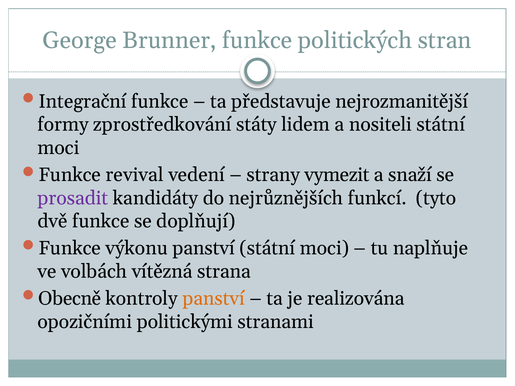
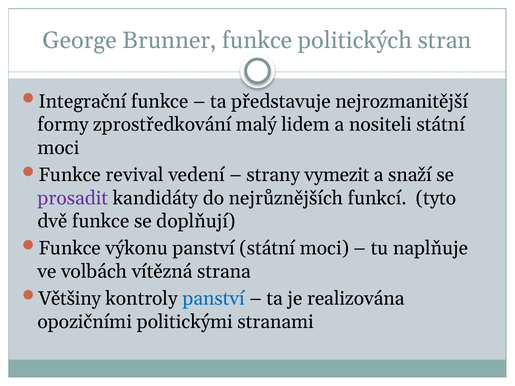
státy: státy -> malý
Obecně: Obecně -> Většiny
panství at (214, 299) colour: orange -> blue
